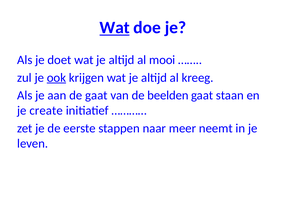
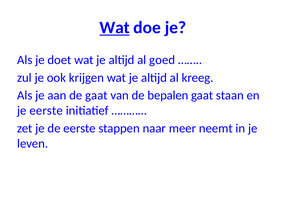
mooi: mooi -> goed
ook underline: present -> none
beelden: beelden -> bepalen
je create: create -> eerste
